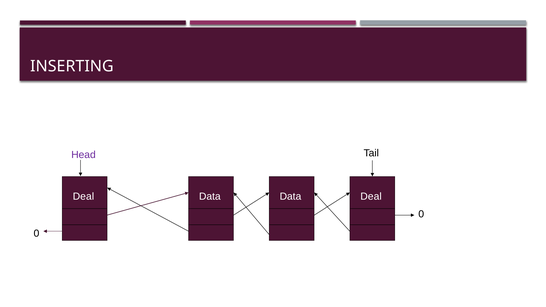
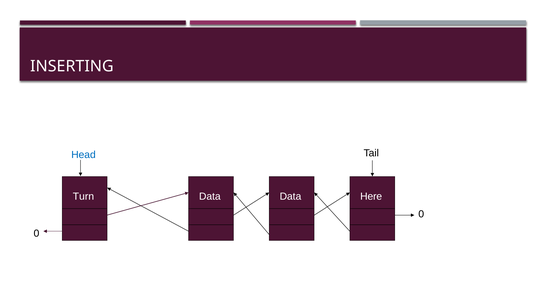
Head colour: purple -> blue
Deal at (83, 197): Deal -> Turn
Data Deal: Deal -> Here
